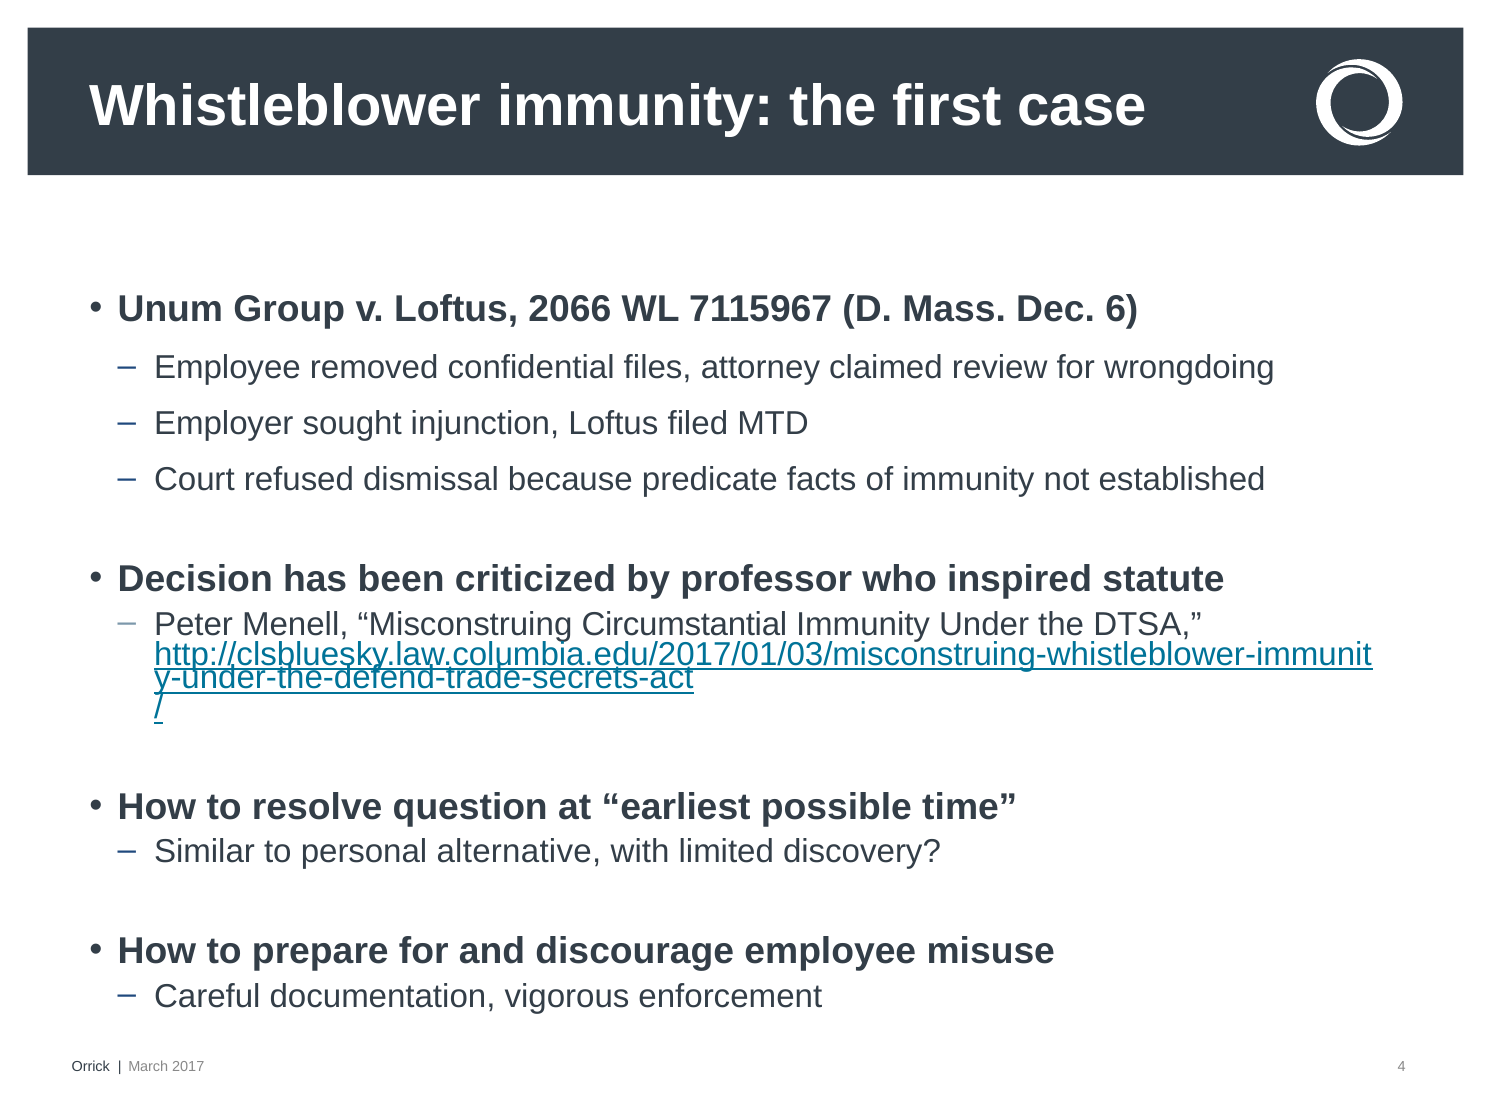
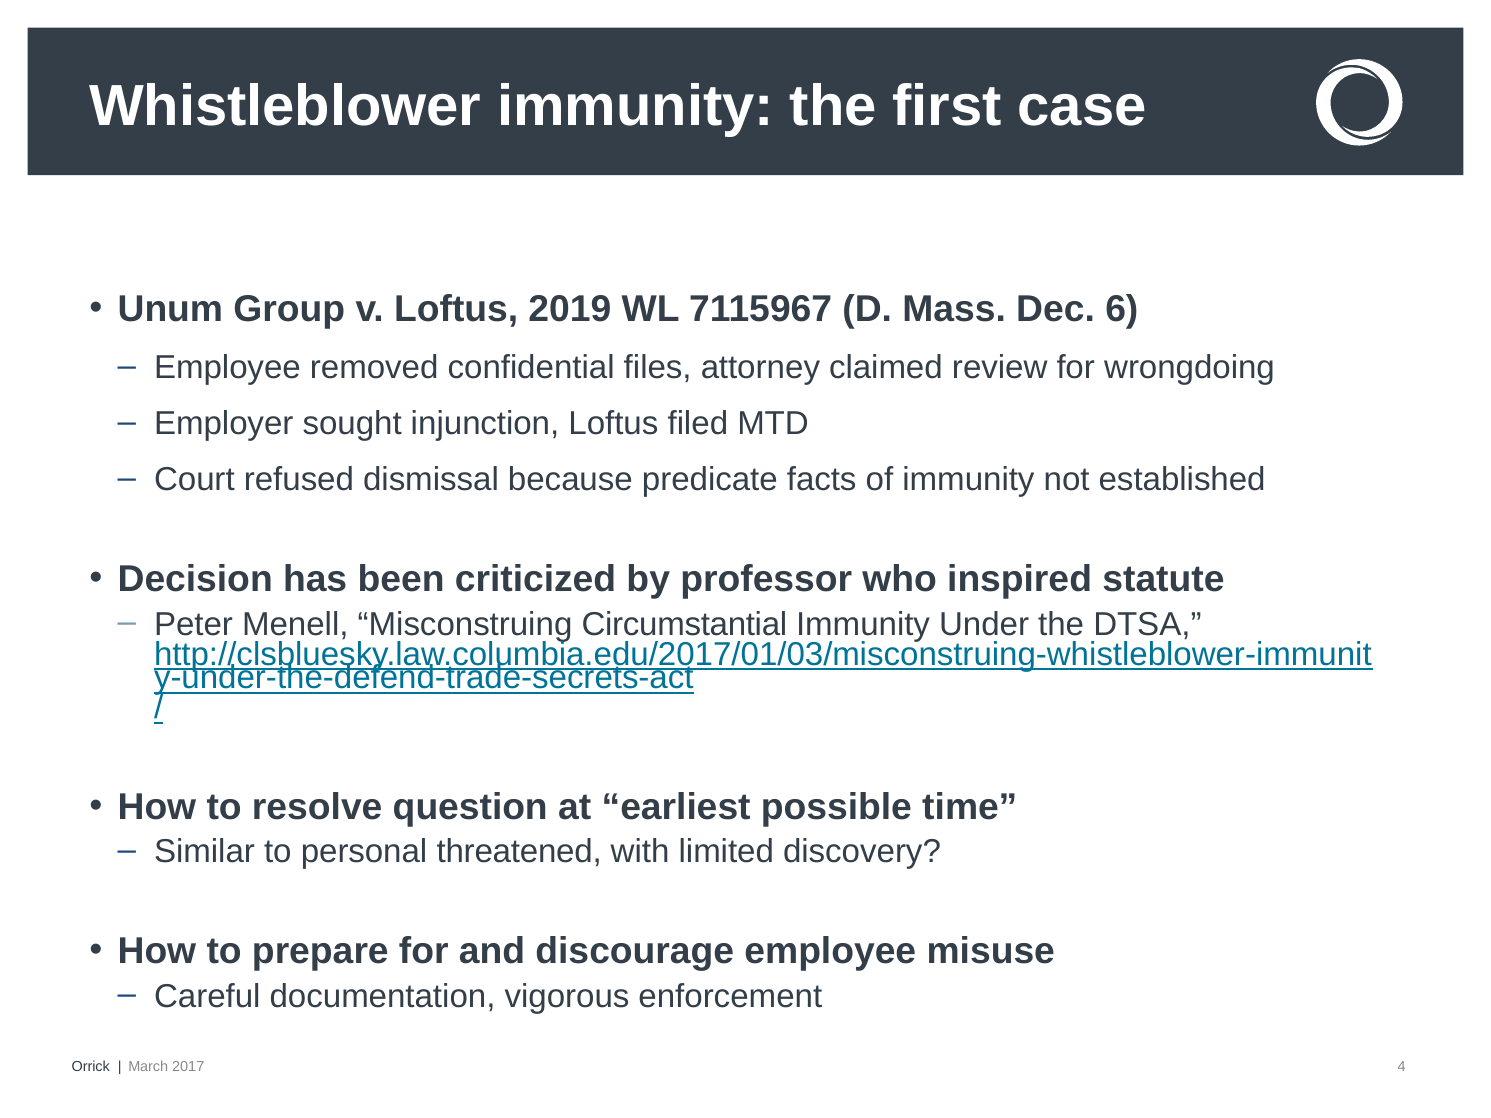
2066: 2066 -> 2019
alternative: alternative -> threatened
